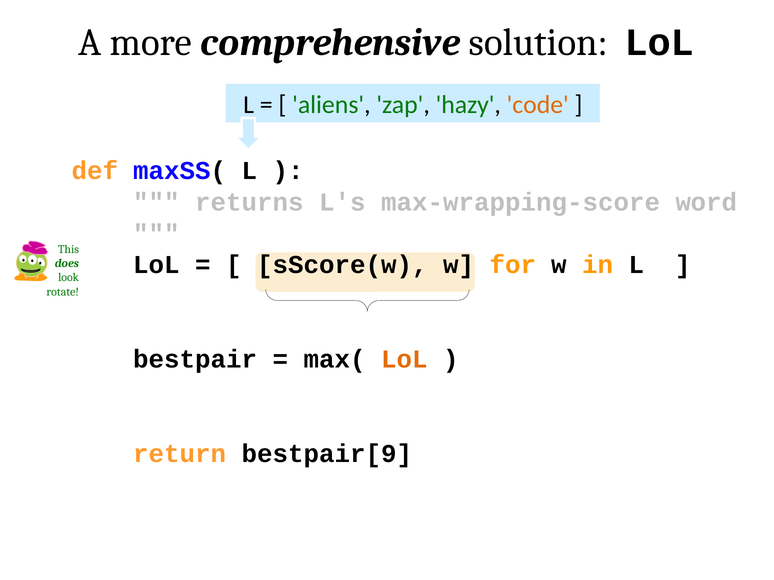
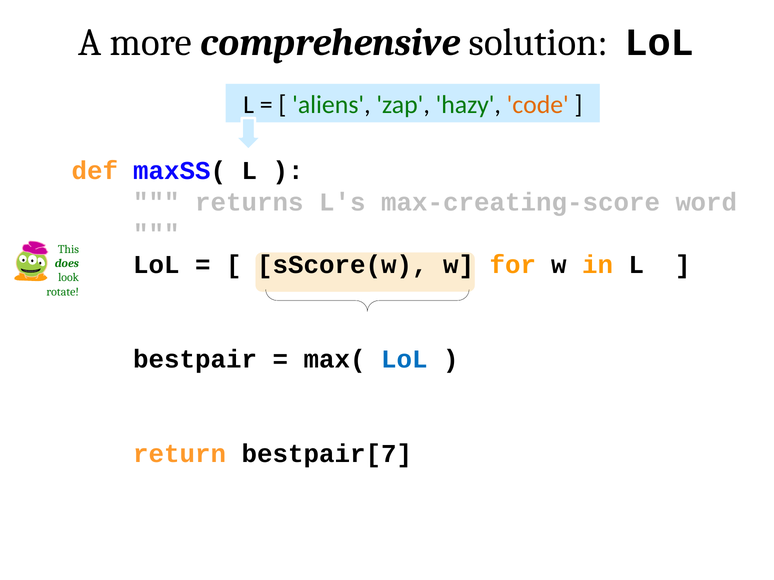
max-wrapping-score: max-wrapping-score -> max-creating-score
LoL at (405, 360) colour: orange -> blue
bestpair[9: bestpair[9 -> bestpair[7
